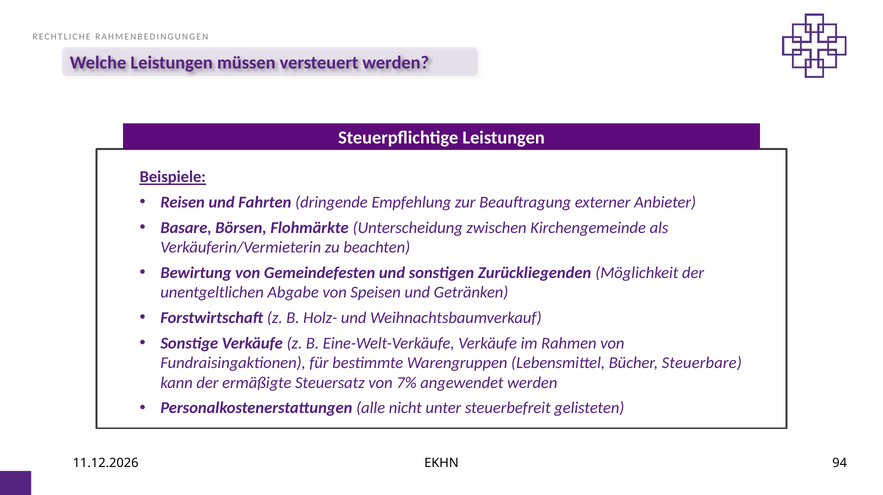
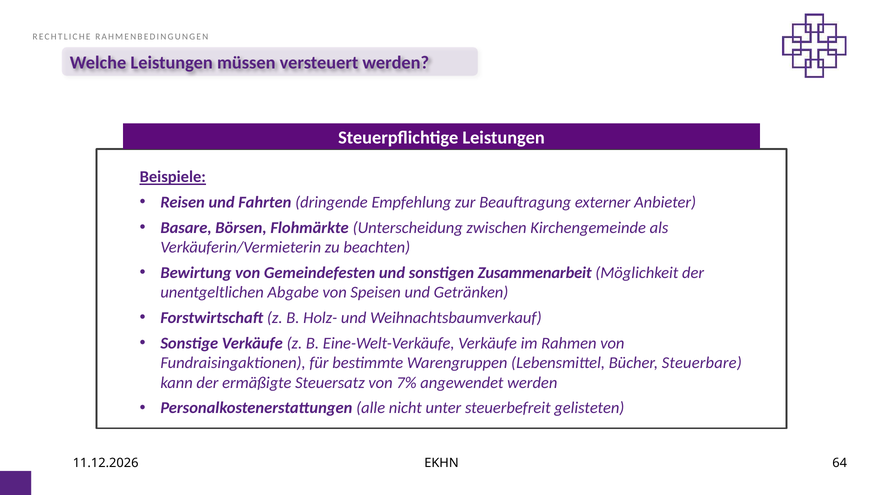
Zurückliegenden: Zurückliegenden -> Zusammenarbeit
94: 94 -> 64
